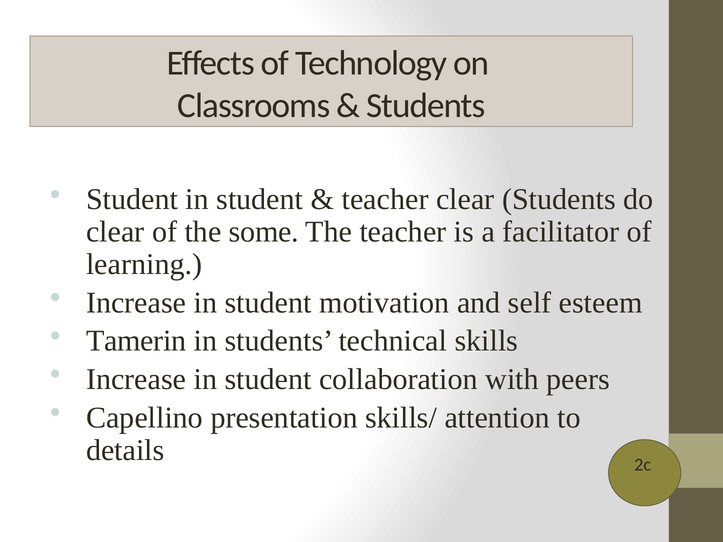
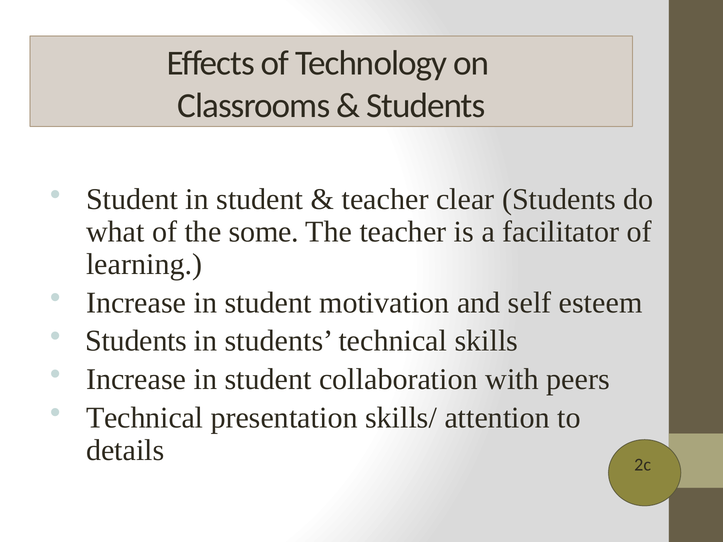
clear at (115, 232): clear -> what
Tamerin at (136, 341): Tamerin -> Students
Capellino at (145, 418): Capellino -> Technical
